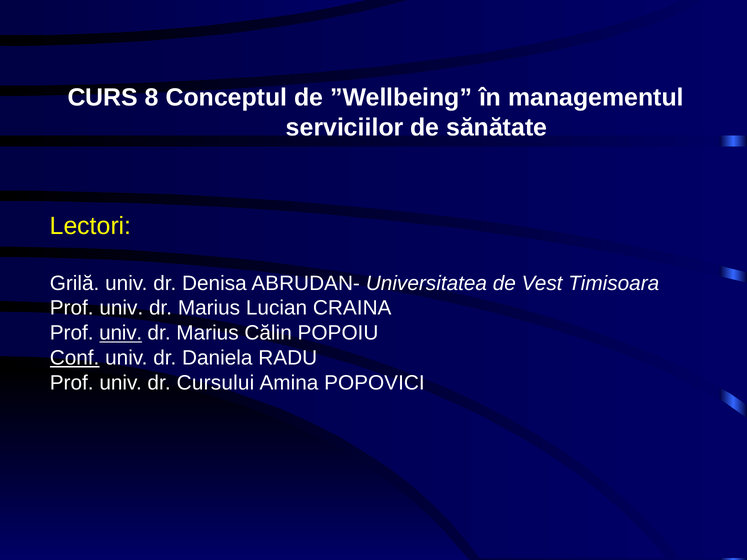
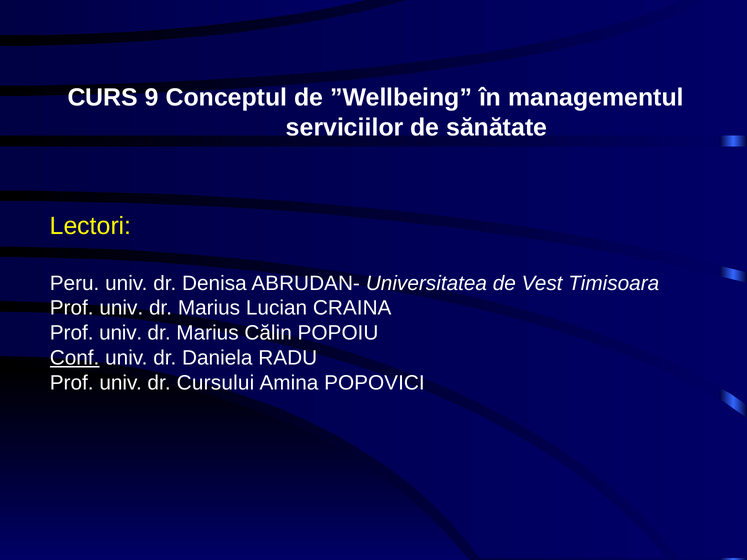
8: 8 -> 9
Grilă: Grilă -> Peru
univ at (121, 333) underline: present -> none
